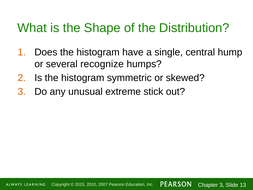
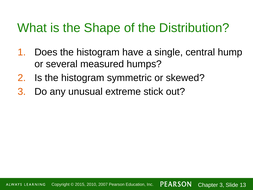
recognize: recognize -> measured
